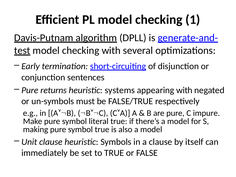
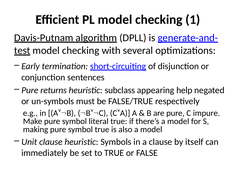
systems: systems -> subclass
appearing with: with -> help
